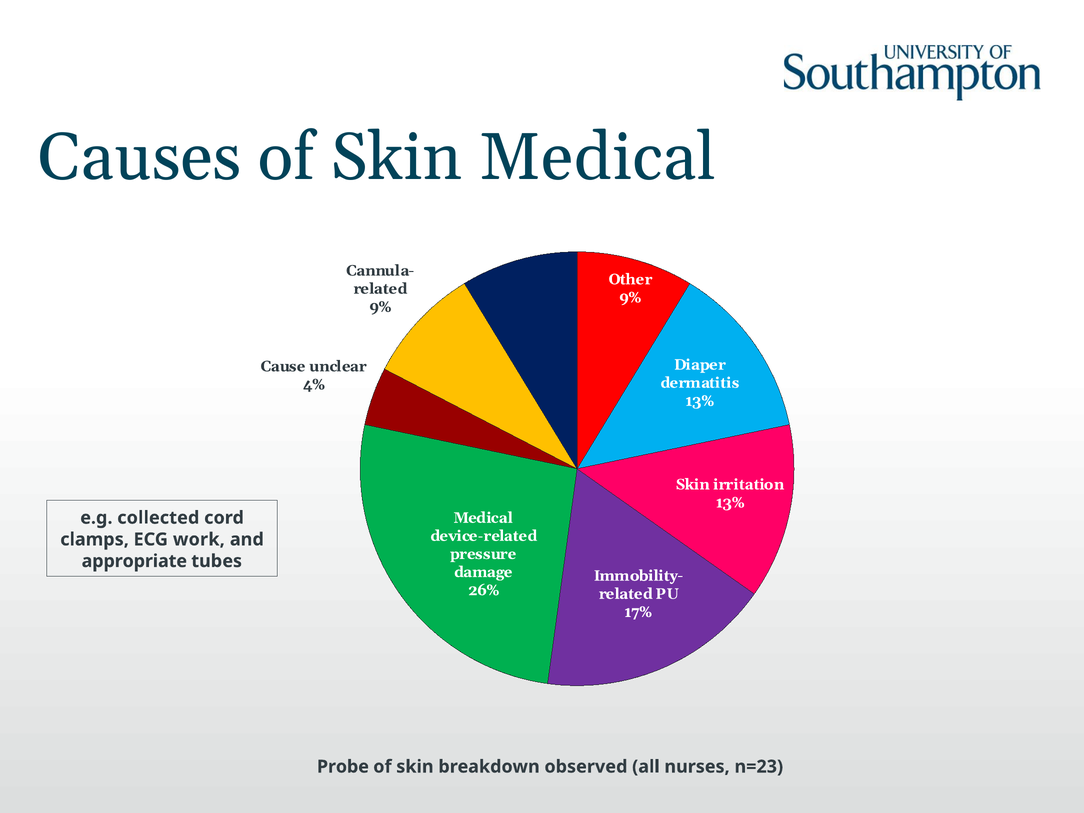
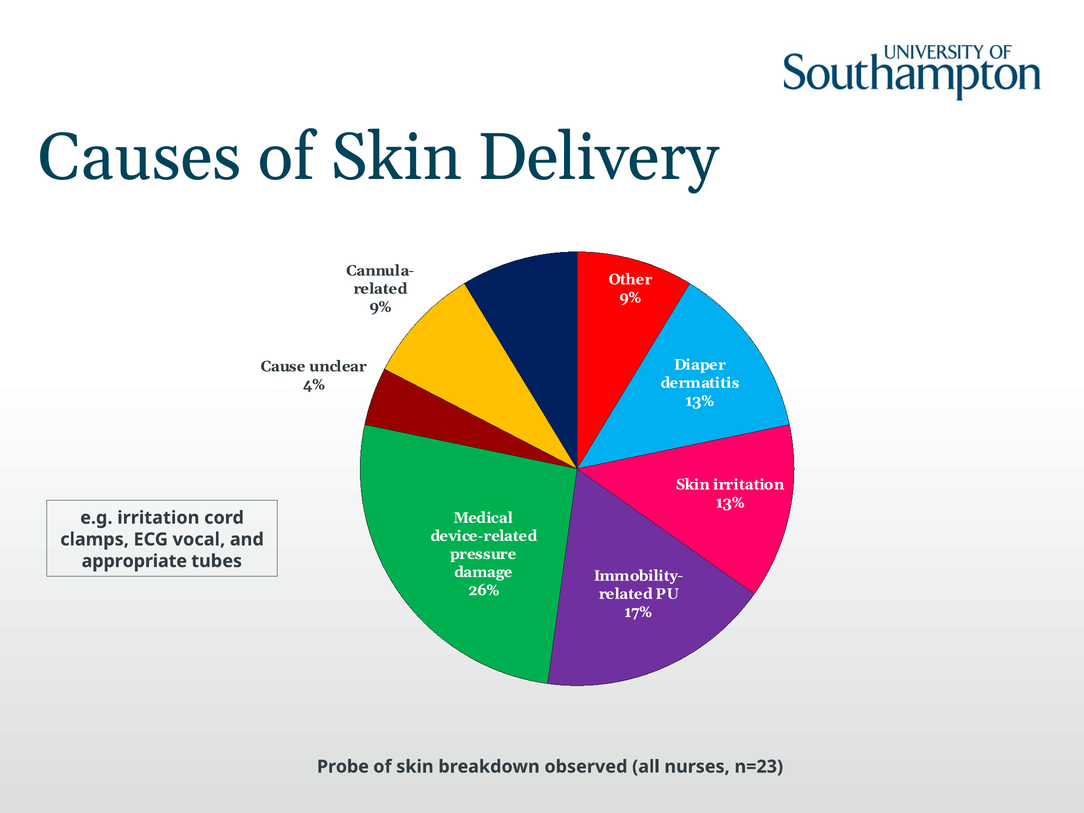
Skin Medical: Medical -> Delivery
e.g collected: collected -> irritation
work: work -> vocal
